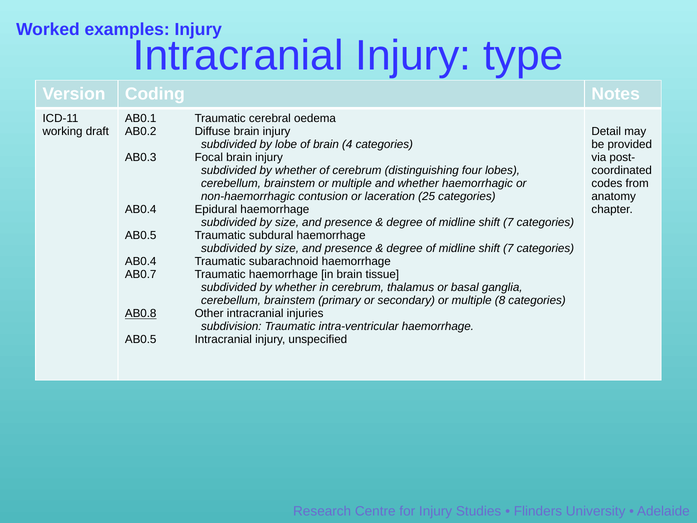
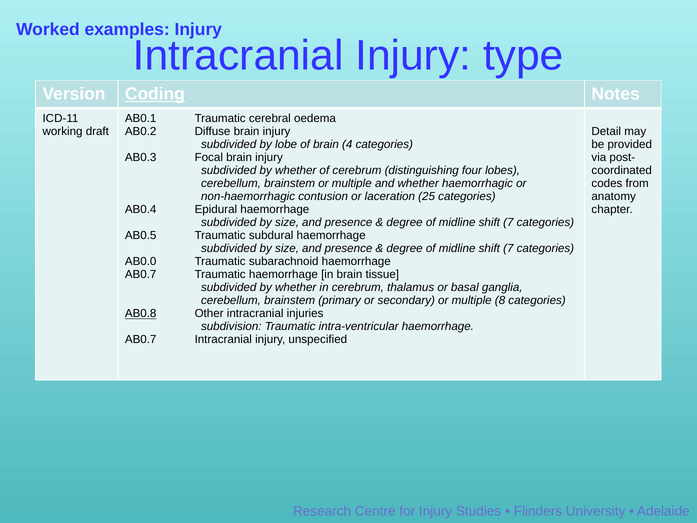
Coding underline: none -> present
AB0.4 at (141, 261): AB0.4 -> AB0.0
AB0.5 at (141, 339): AB0.5 -> AB0.7
